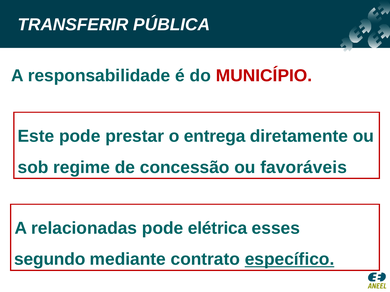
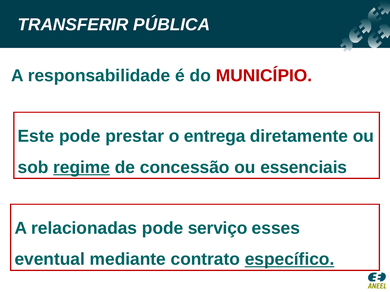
regime underline: none -> present
favoráveis: favoráveis -> essenciais
elétrica: elétrica -> serviço
segundo: segundo -> eventual
